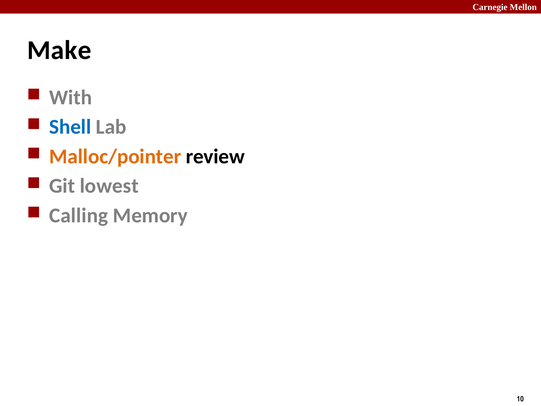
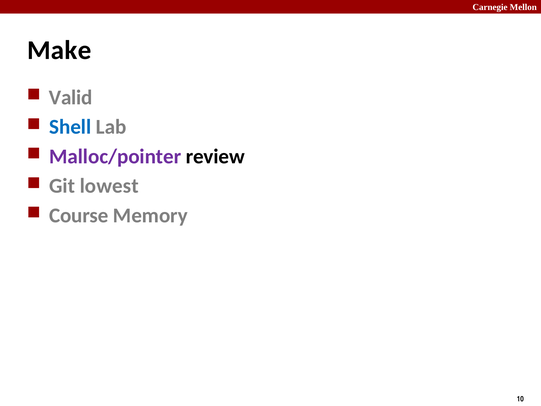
With: With -> Valid
Malloc/pointer colour: orange -> purple
Calling: Calling -> Course
